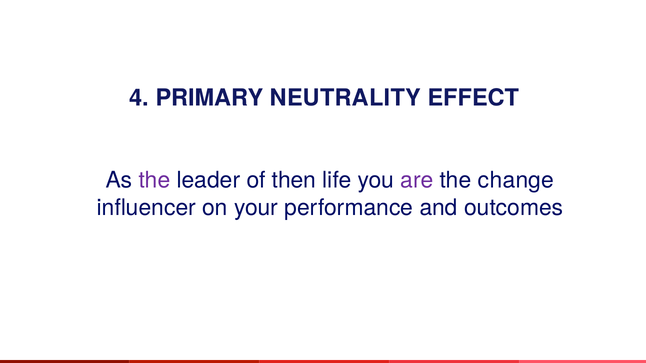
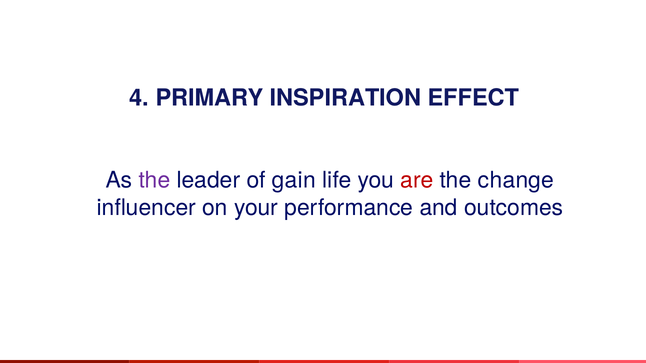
NEUTRALITY: NEUTRALITY -> INSPIRATION
then: then -> gain
are colour: purple -> red
